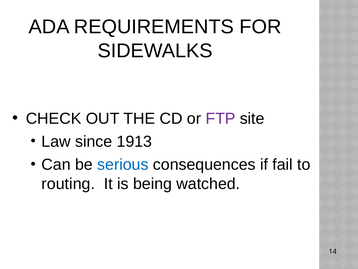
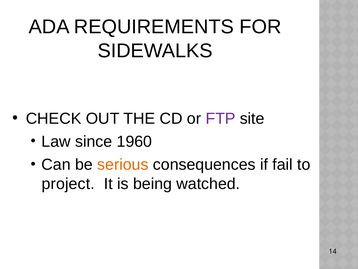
1913: 1913 -> 1960
serious colour: blue -> orange
routing: routing -> project
